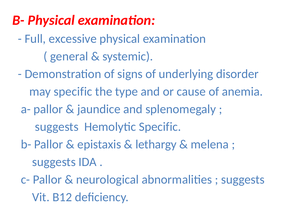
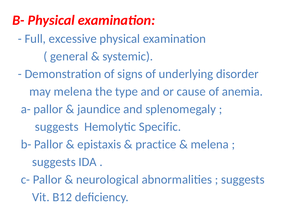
may specific: specific -> melena
lethargy: lethargy -> practice
